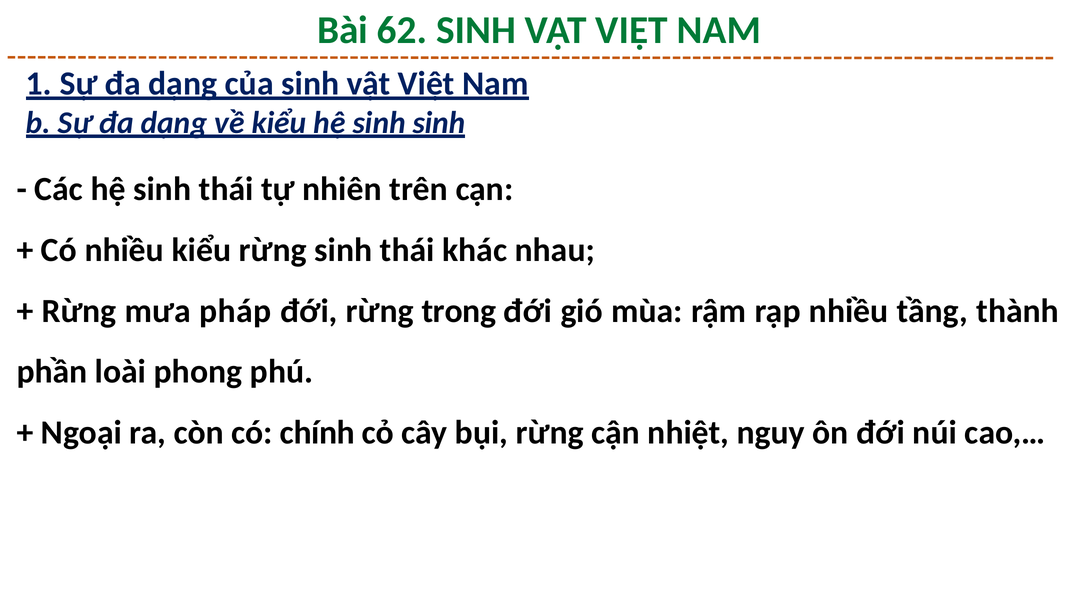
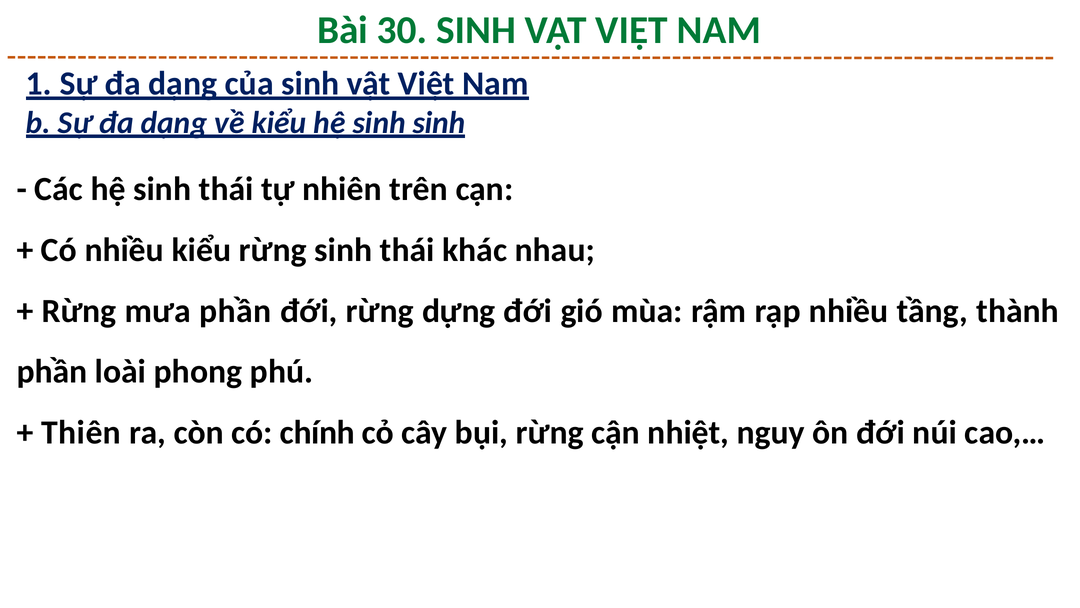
62: 62 -> 30
mưa pháp: pháp -> phần
trong: trong -> dựng
Ngoại: Ngoại -> Thiên
